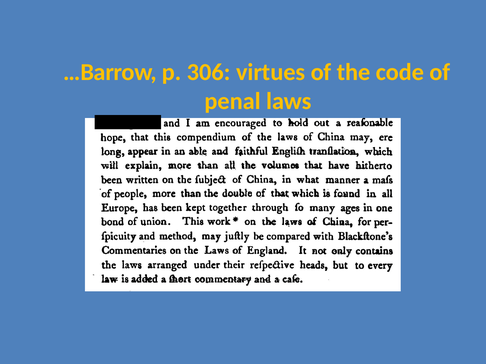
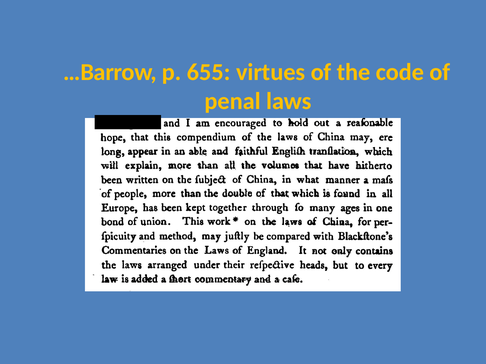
306: 306 -> 655
